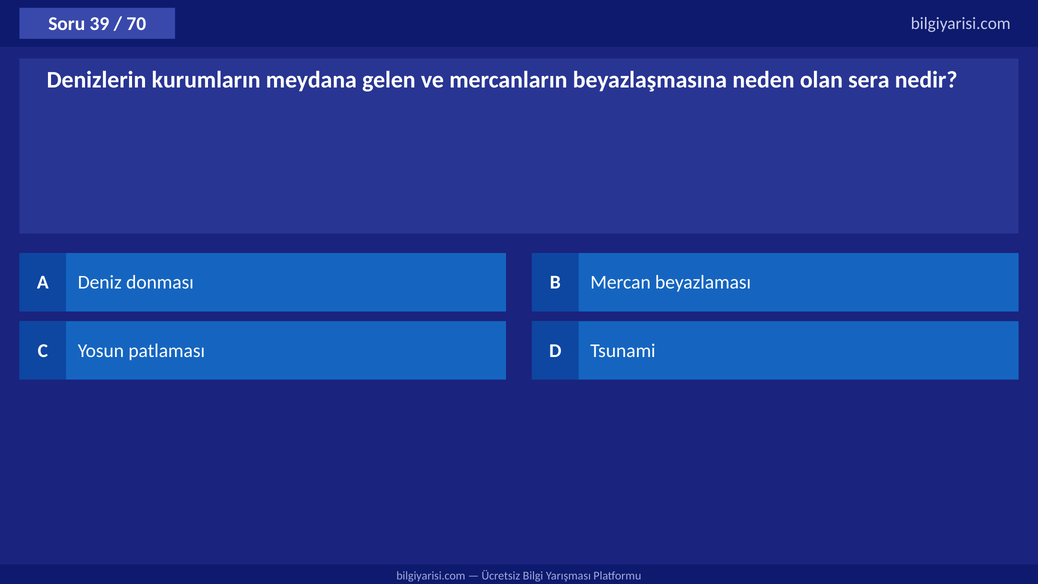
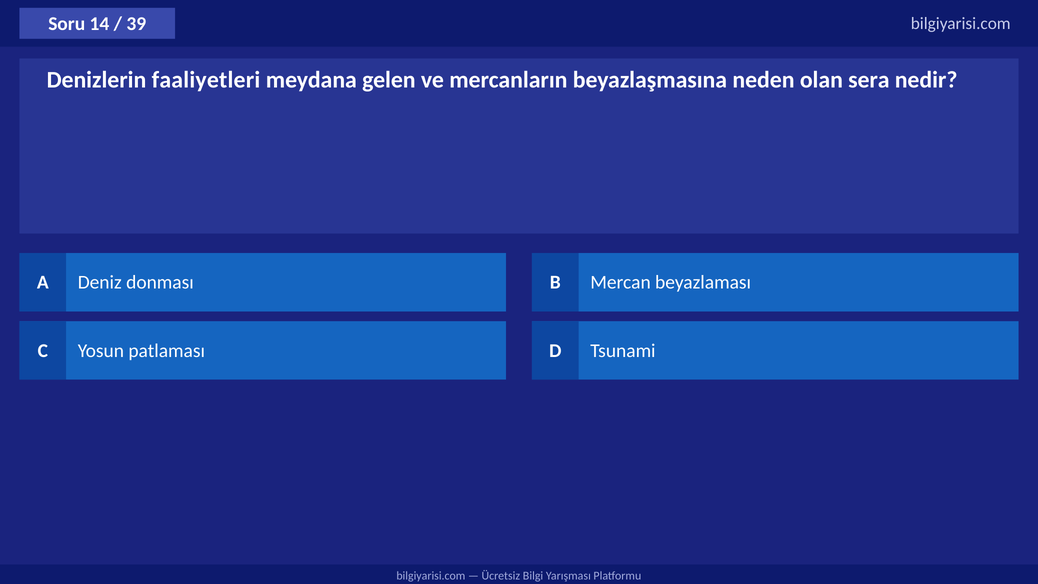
39: 39 -> 14
70: 70 -> 39
kurumların: kurumların -> faaliyetleri
